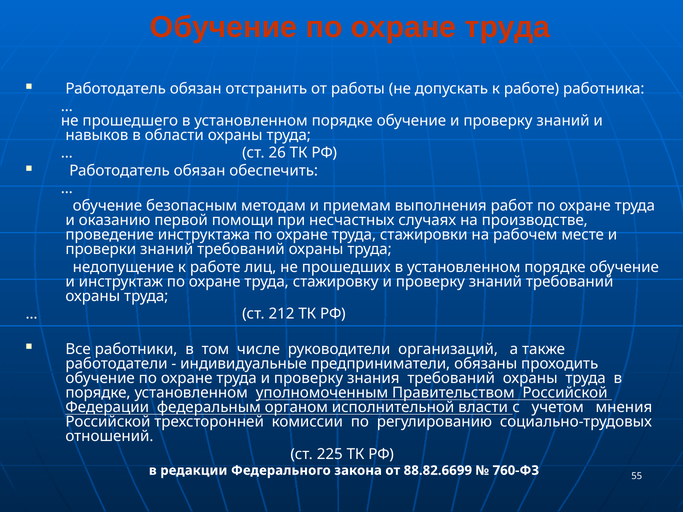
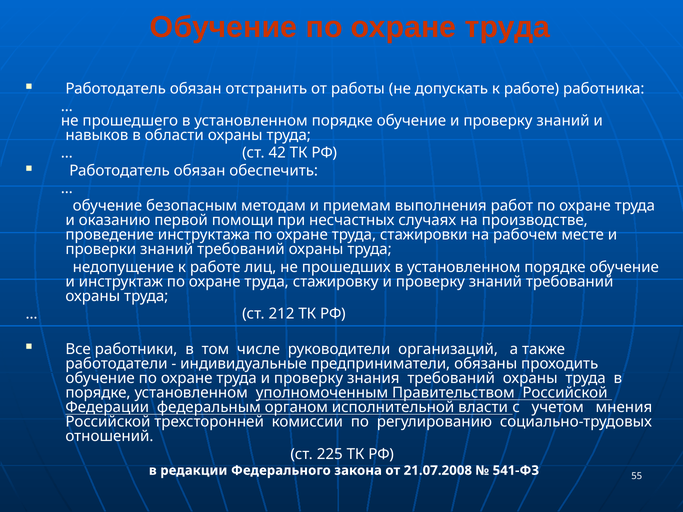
26: 26 -> 42
88.82.6699: 88.82.6699 -> 21.07.2008
760-ФЗ: 760-ФЗ -> 541-ФЗ
